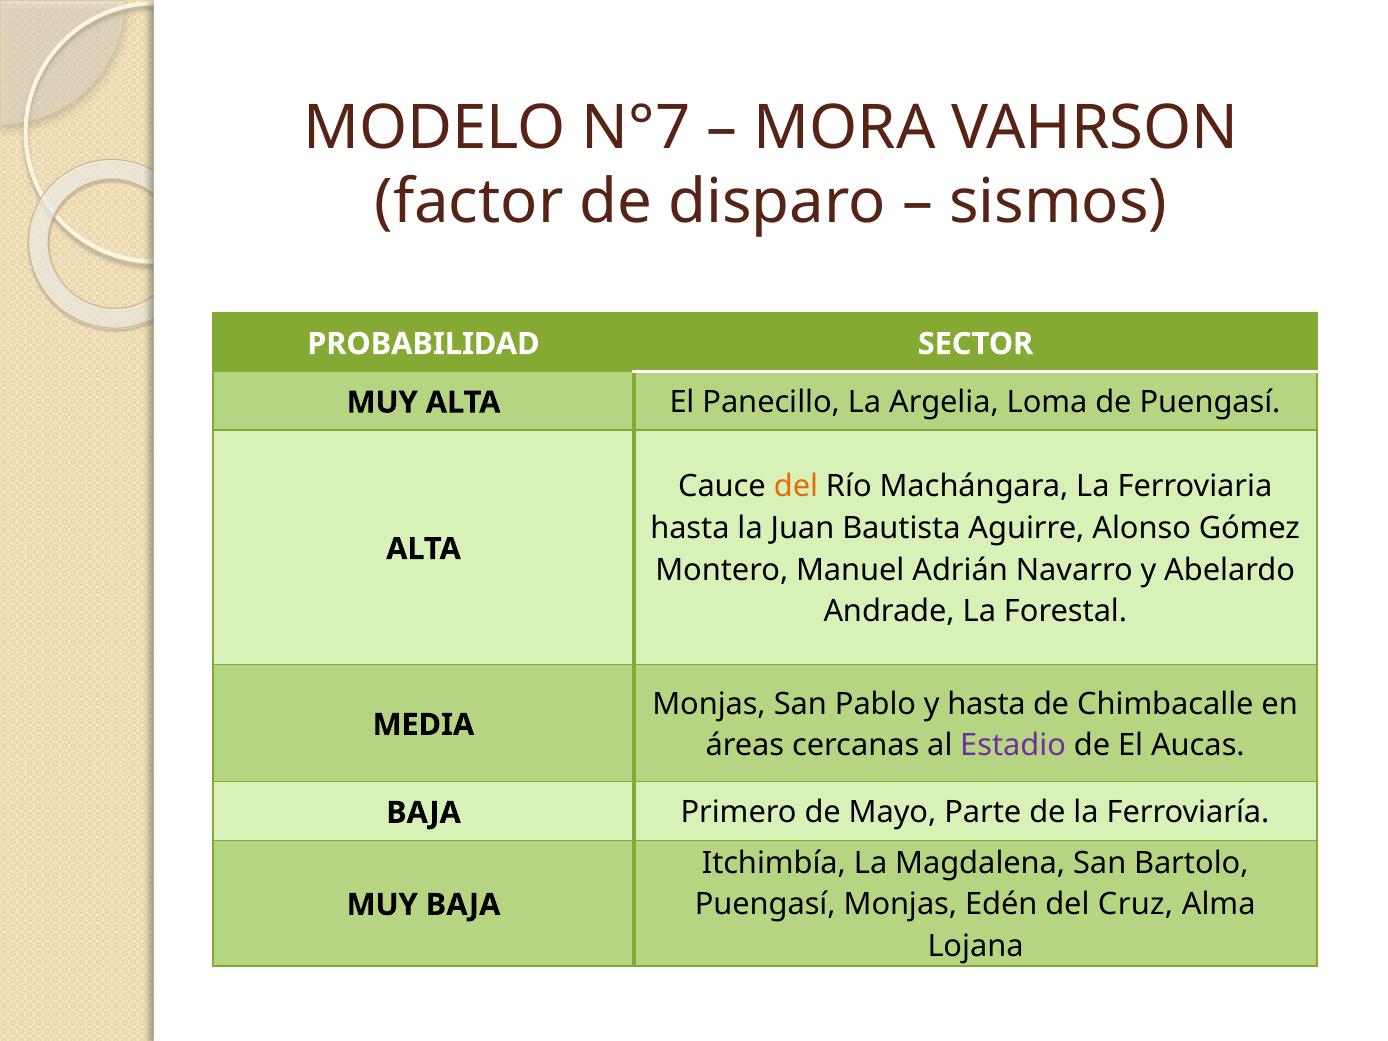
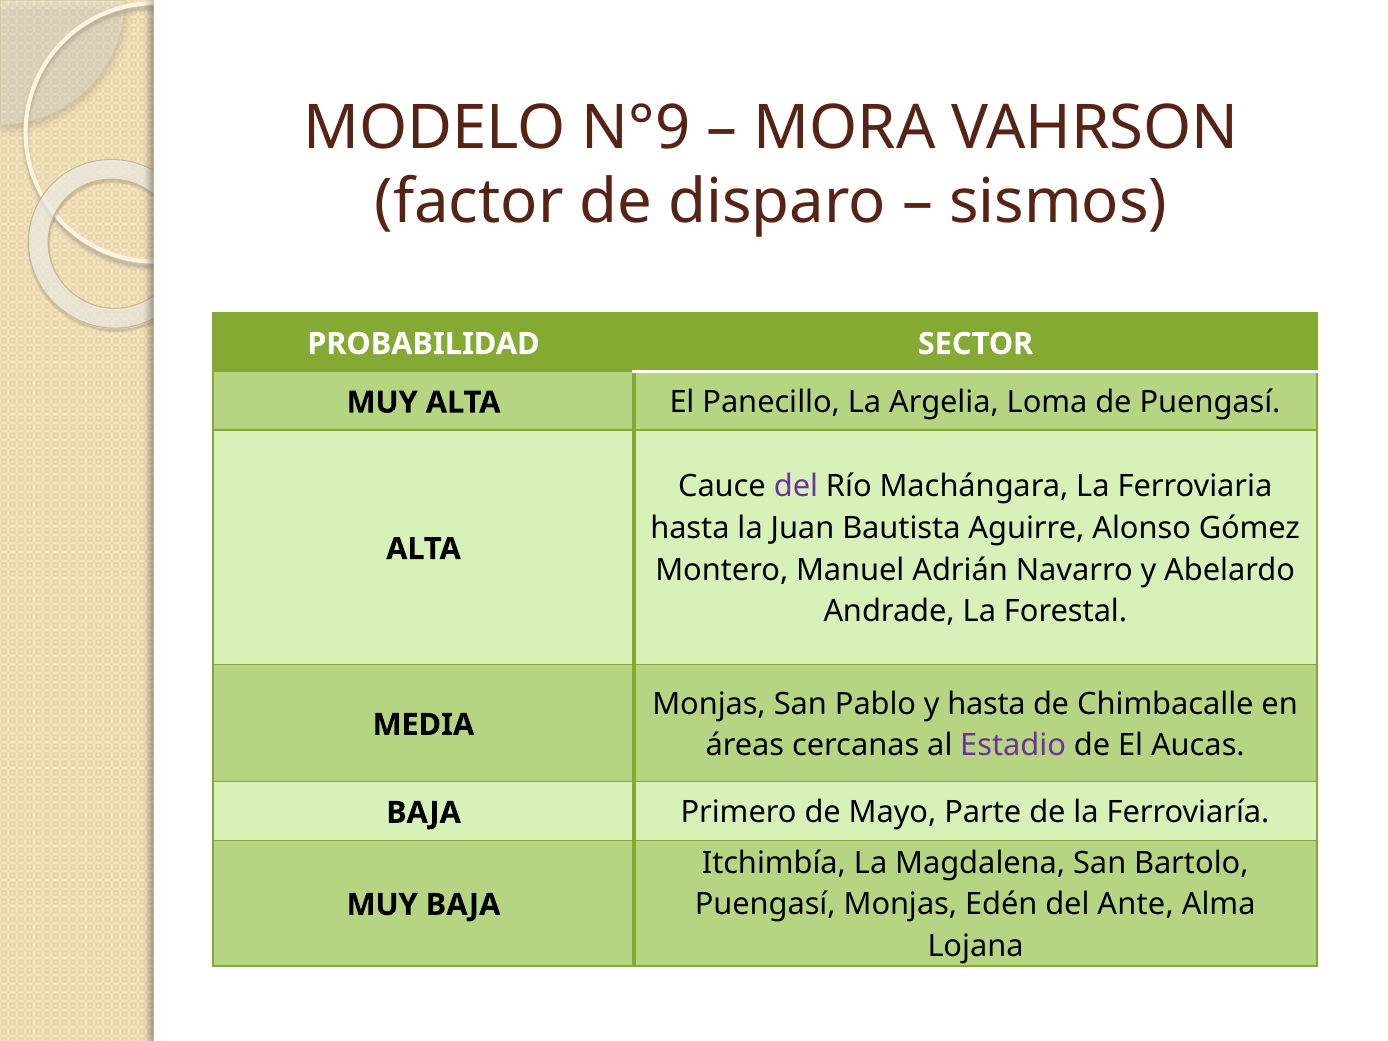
N°7: N°7 -> N°9
del at (796, 486) colour: orange -> purple
Cruz: Cruz -> Ante
